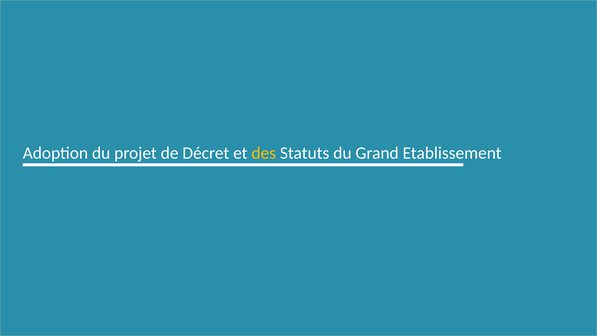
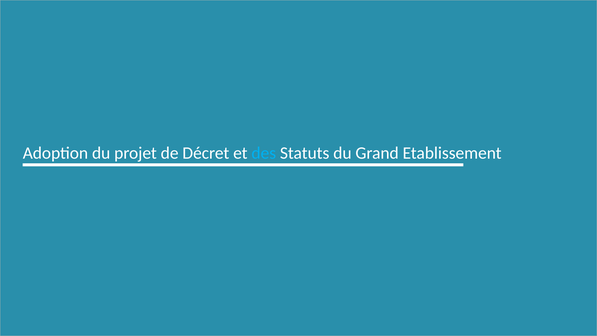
des colour: yellow -> light blue
